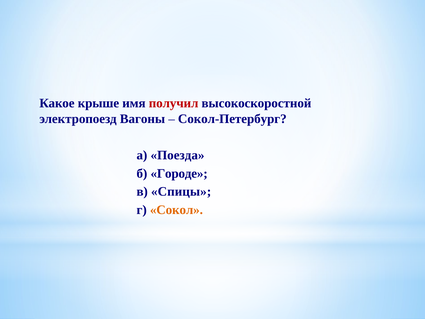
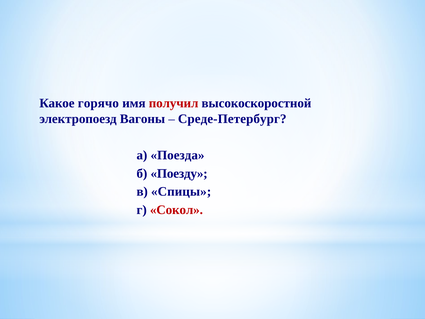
крыше: крыше -> горячо
Сокол-Петербург: Сокол-Петербург -> Среде-Петербург
Городе: Городе -> Поезду
Сокол colour: orange -> red
